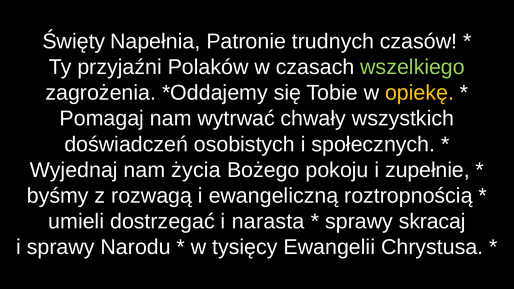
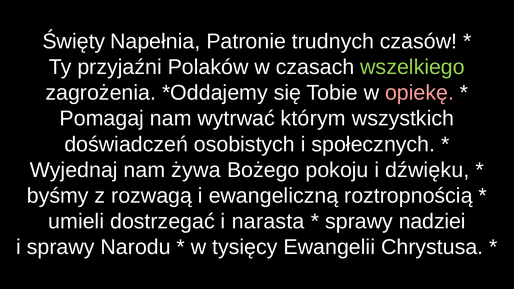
opiekę colour: yellow -> pink
chwały: chwały -> którym
życia: życia -> żywa
zupełnie: zupełnie -> dźwięku
skracaj: skracaj -> nadziei
